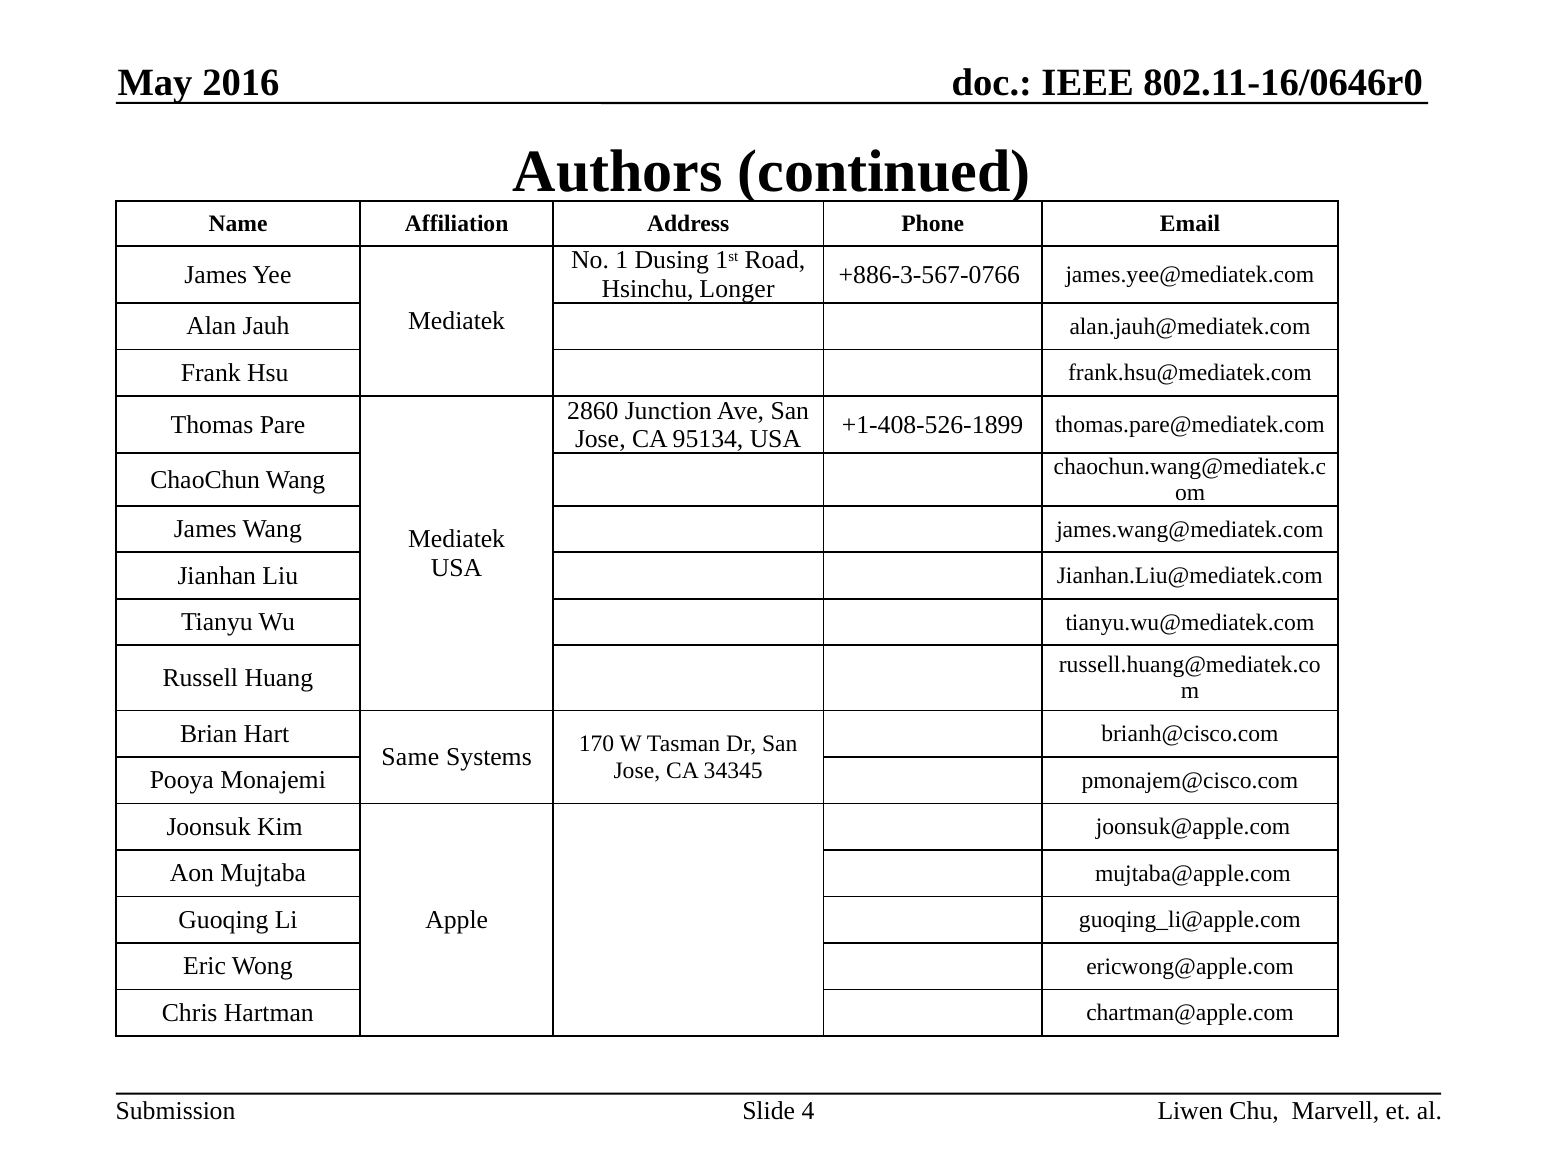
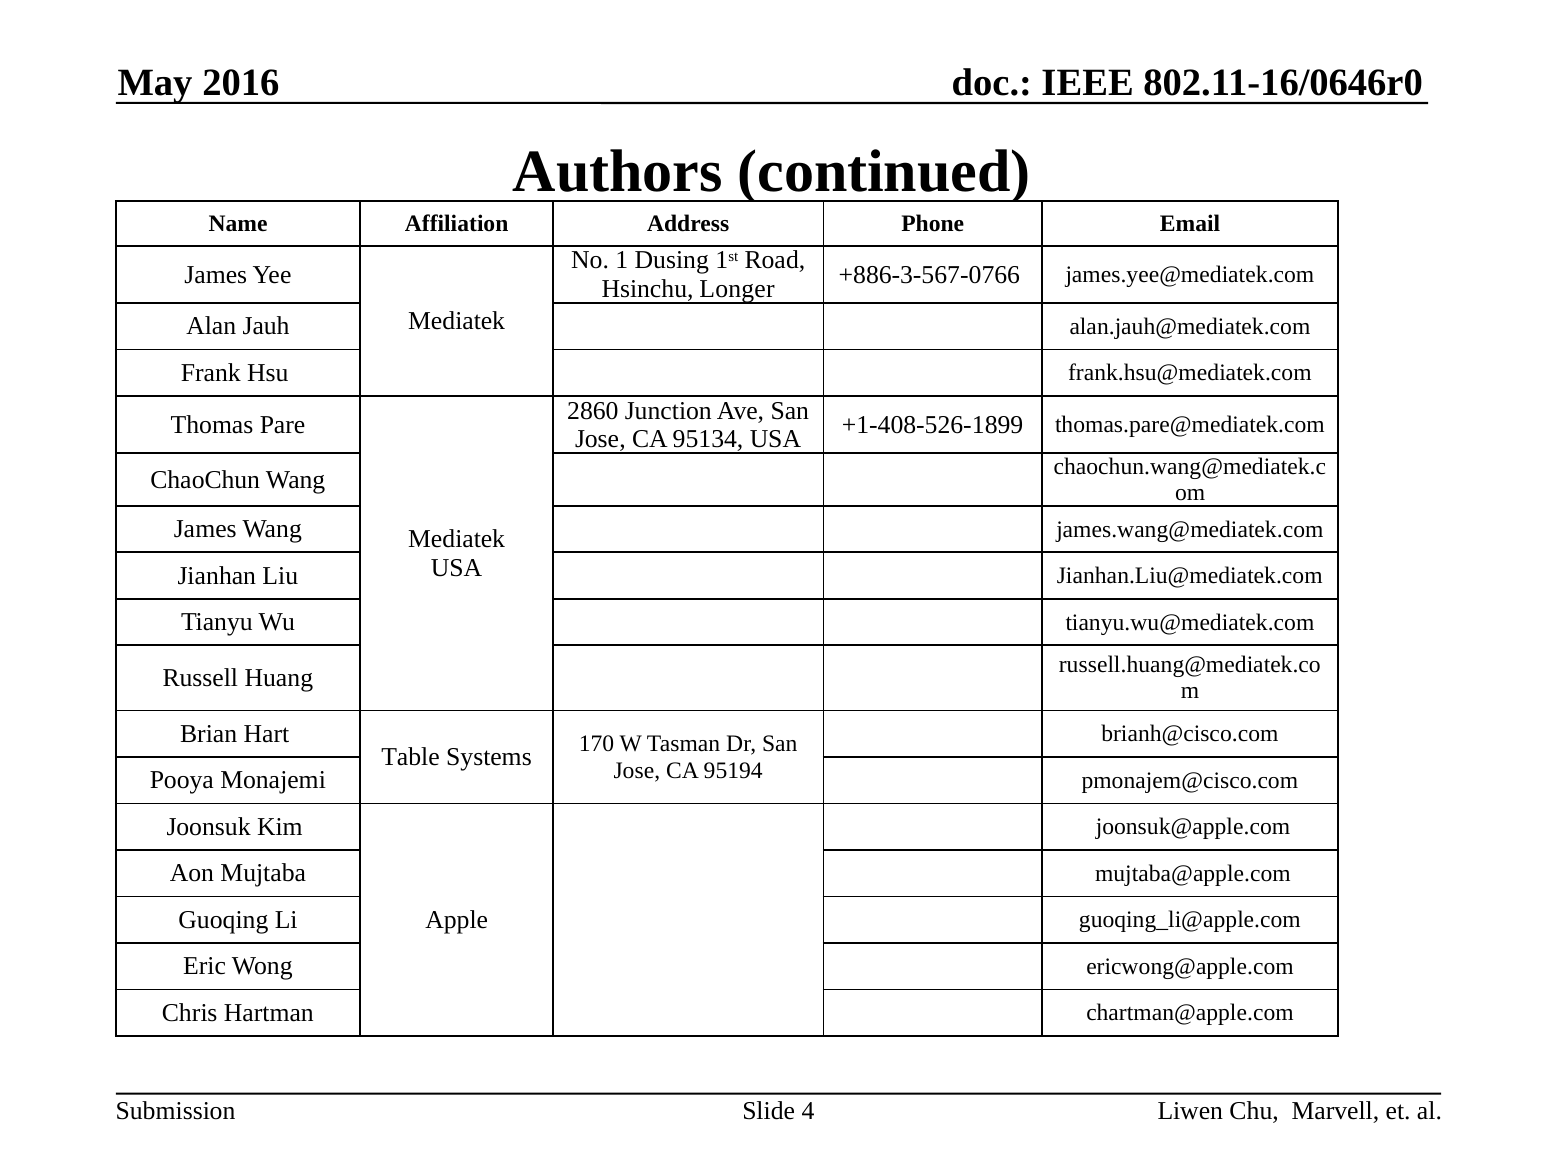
Same: Same -> Table
34345: 34345 -> 95194
